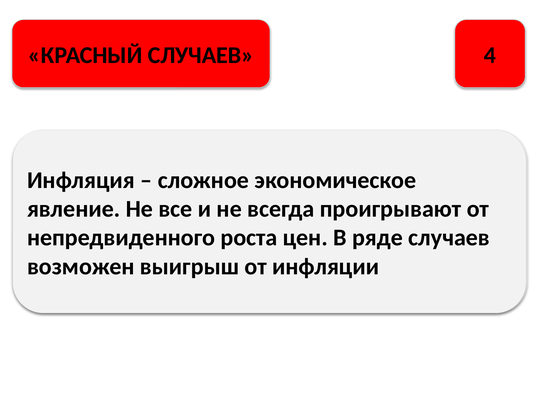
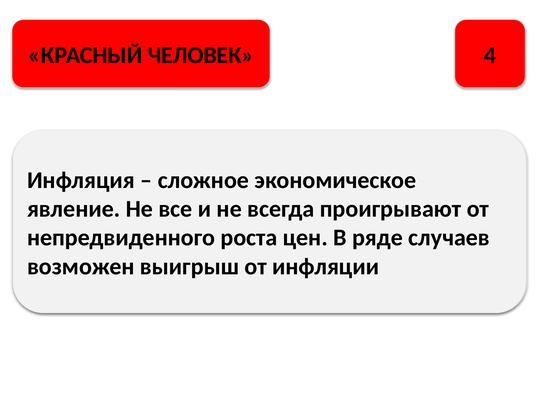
КРАСНЫЙ СЛУЧАЕВ: СЛУЧАЕВ -> ЧЕЛОВЕК
